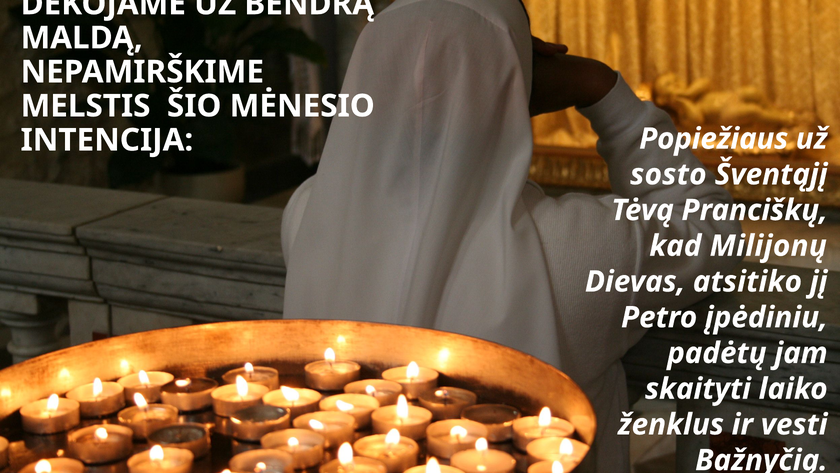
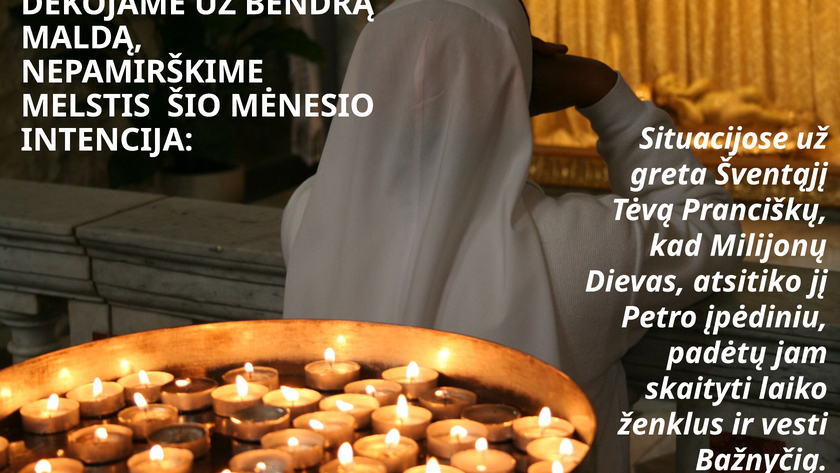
Popiežiaus: Popiežiaus -> Situacijose
sosto: sosto -> greta
